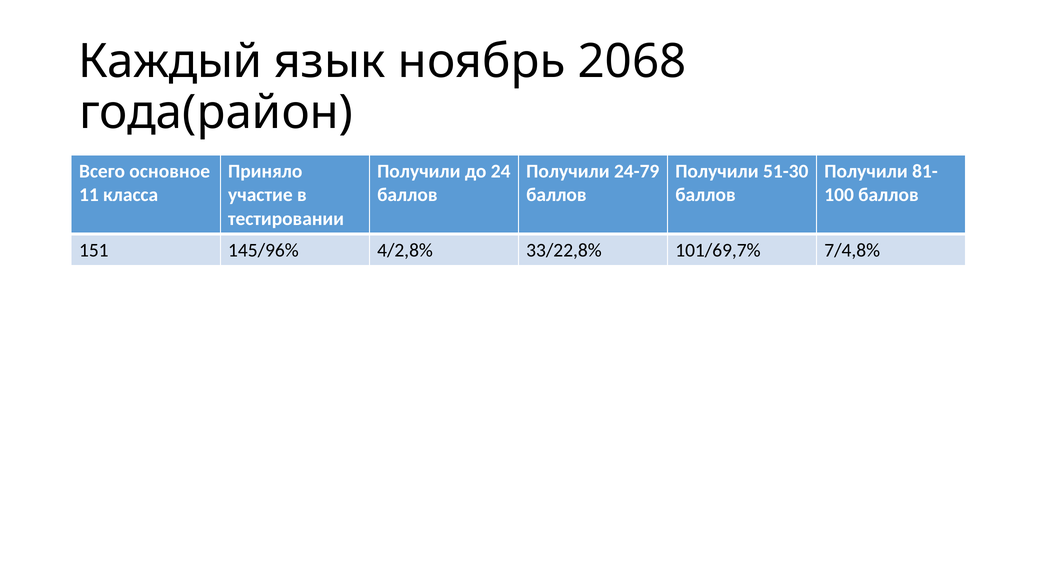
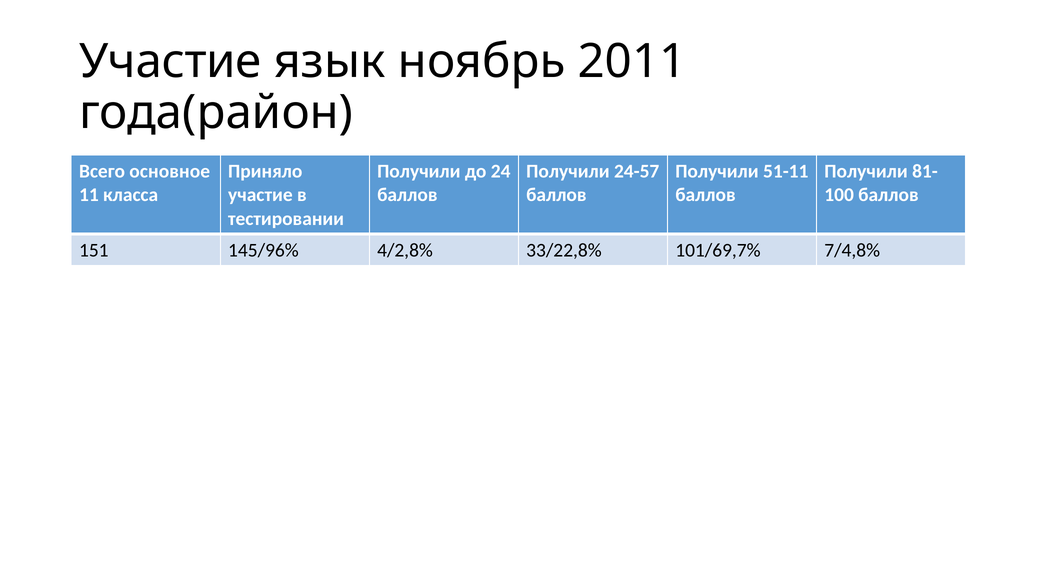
Каждый at (170, 61): Каждый -> Участие
2068: 2068 -> 2011
24-79: 24-79 -> 24-57
51-30: 51-30 -> 51-11
